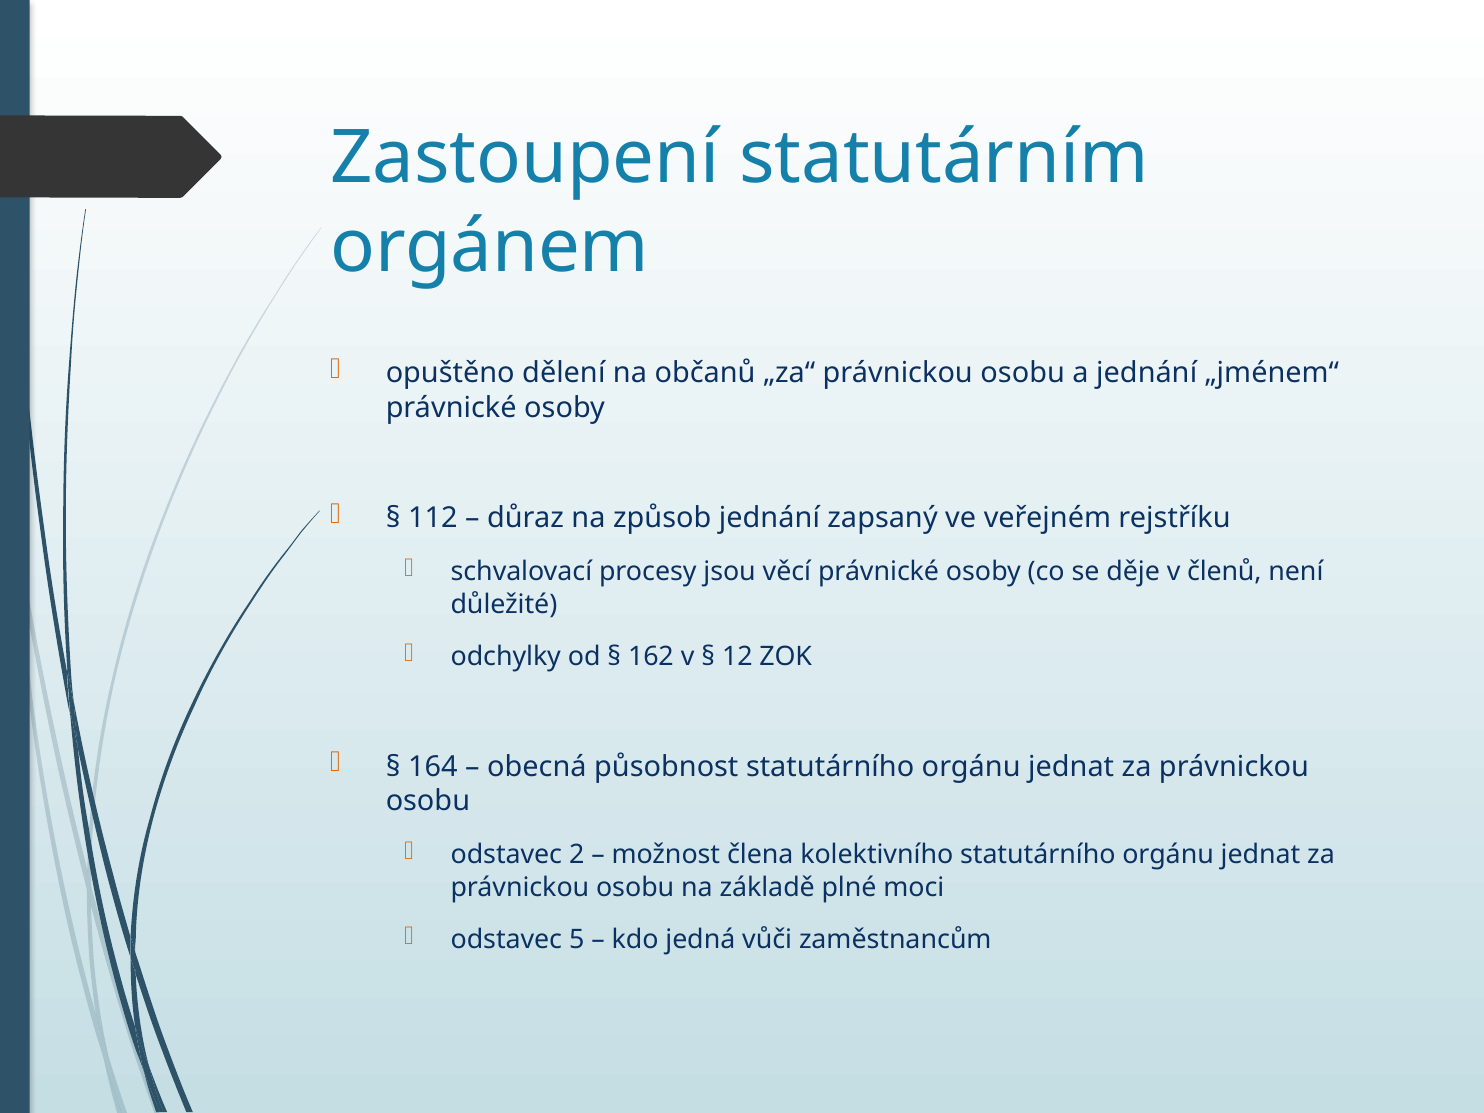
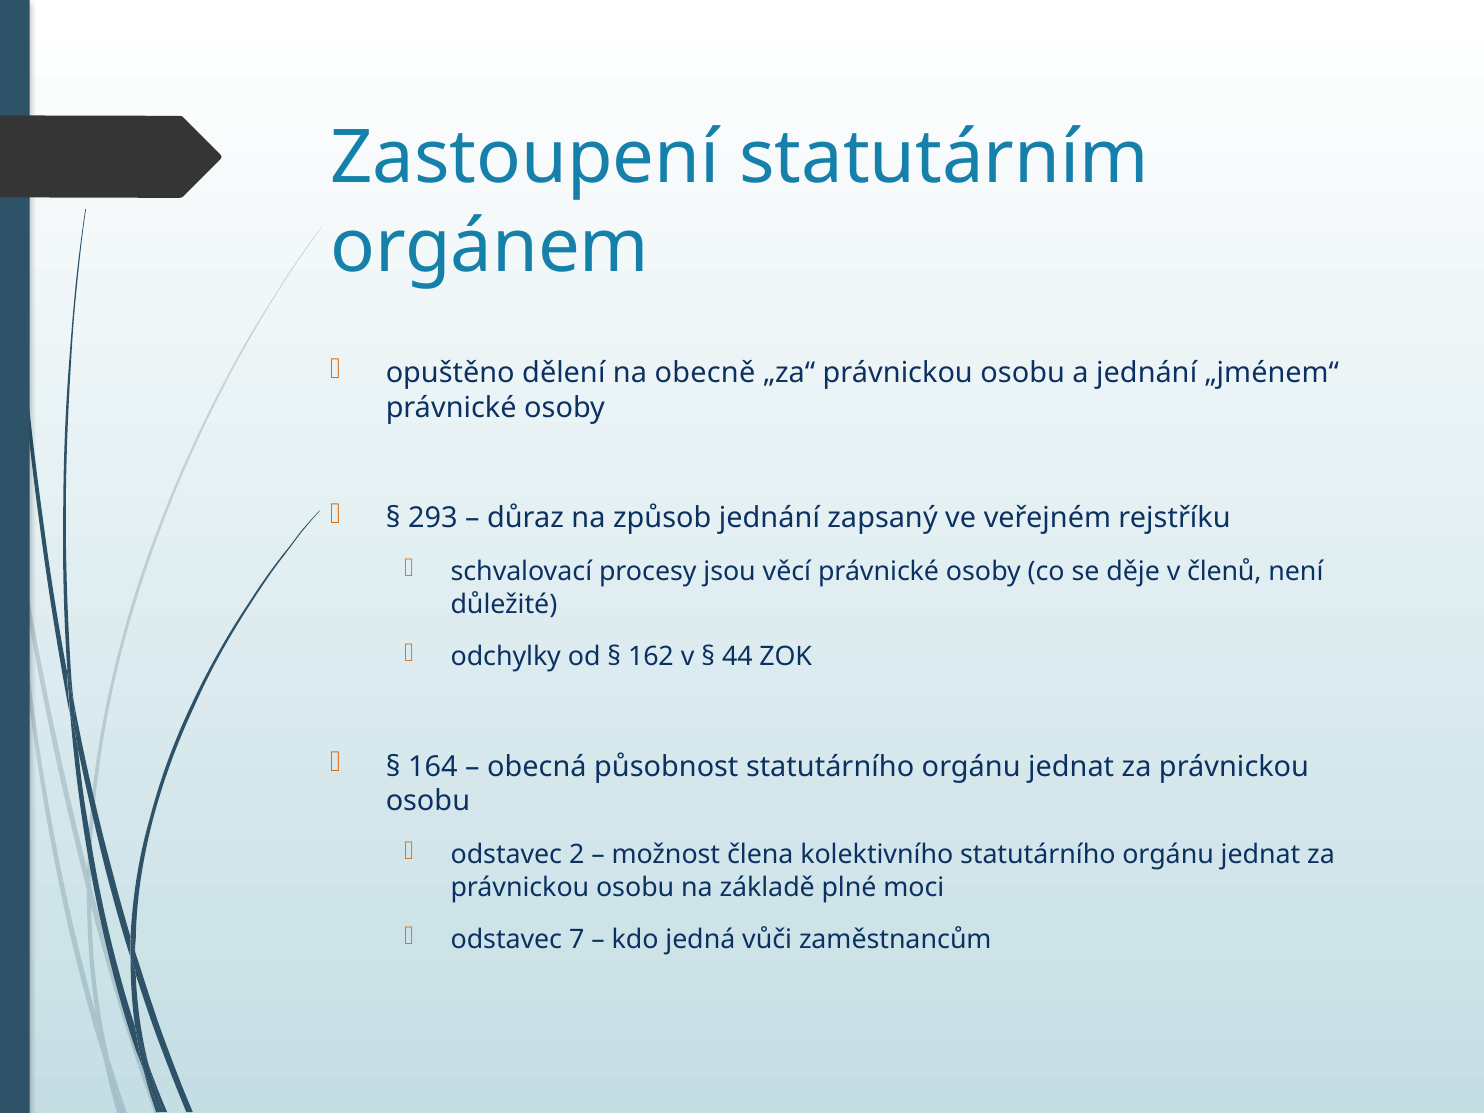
občanů: občanů -> obecně
112: 112 -> 293
12: 12 -> 44
5: 5 -> 7
